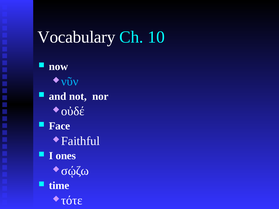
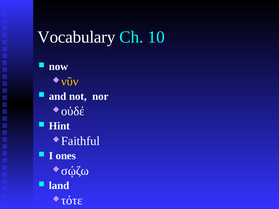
νῦν colour: light blue -> yellow
Face: Face -> Hint
time: time -> land
